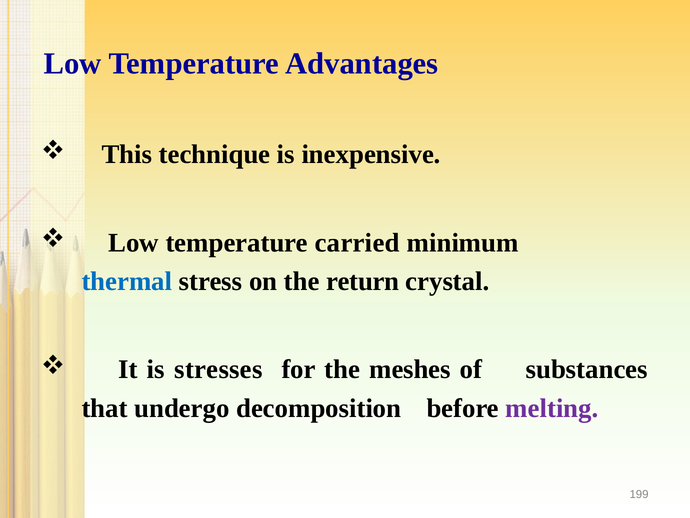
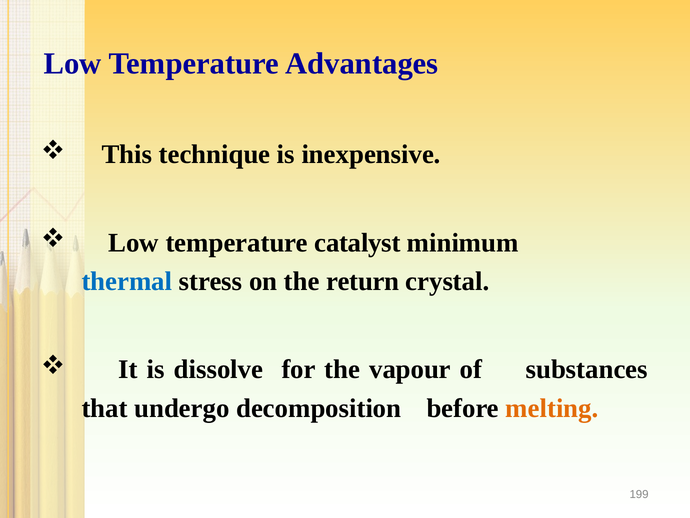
carried: carried -> catalyst
stresses: stresses -> dissolve
meshes: meshes -> vapour
melting colour: purple -> orange
